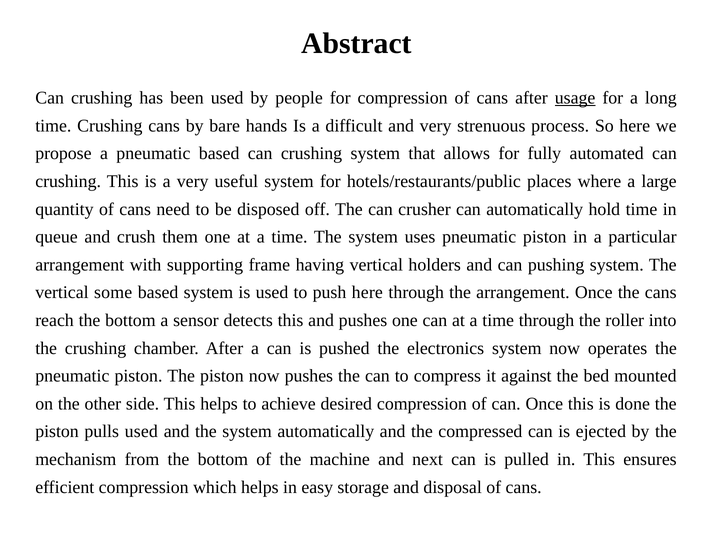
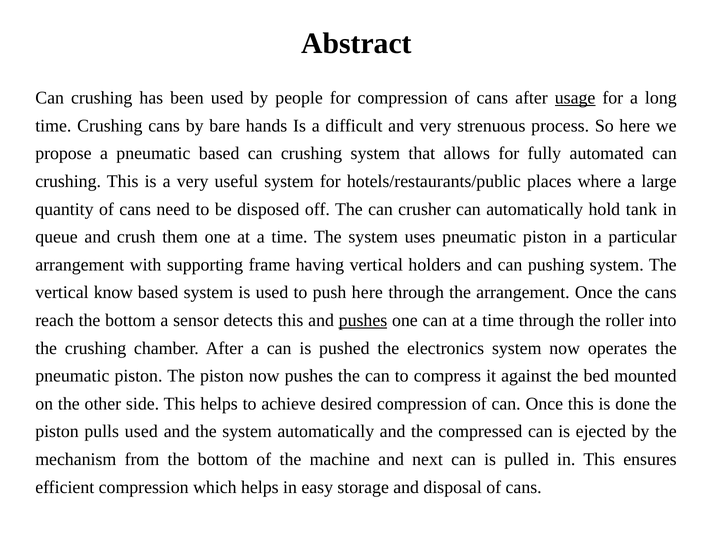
hold time: time -> tank
some: some -> know
pushes at (363, 320) underline: none -> present
